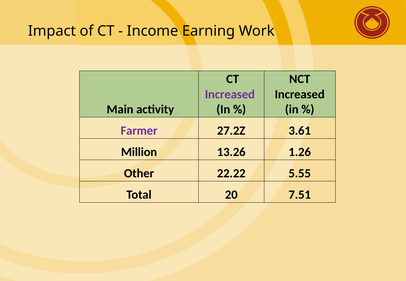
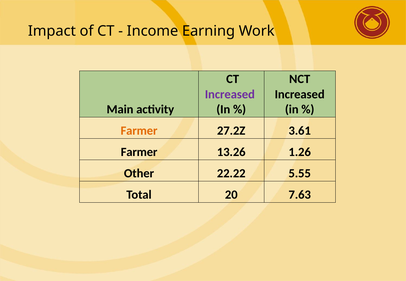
Farmer at (139, 131) colour: purple -> orange
Million at (139, 152): Million -> Farmer
7.51: 7.51 -> 7.63
